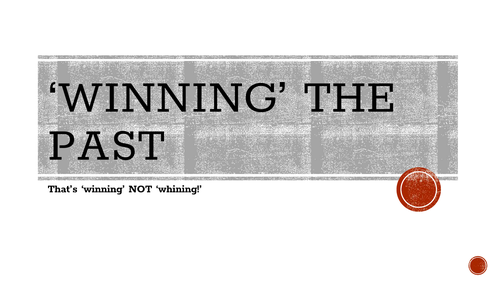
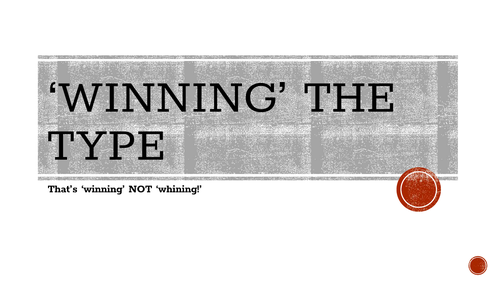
PAST: PAST -> TYPE
